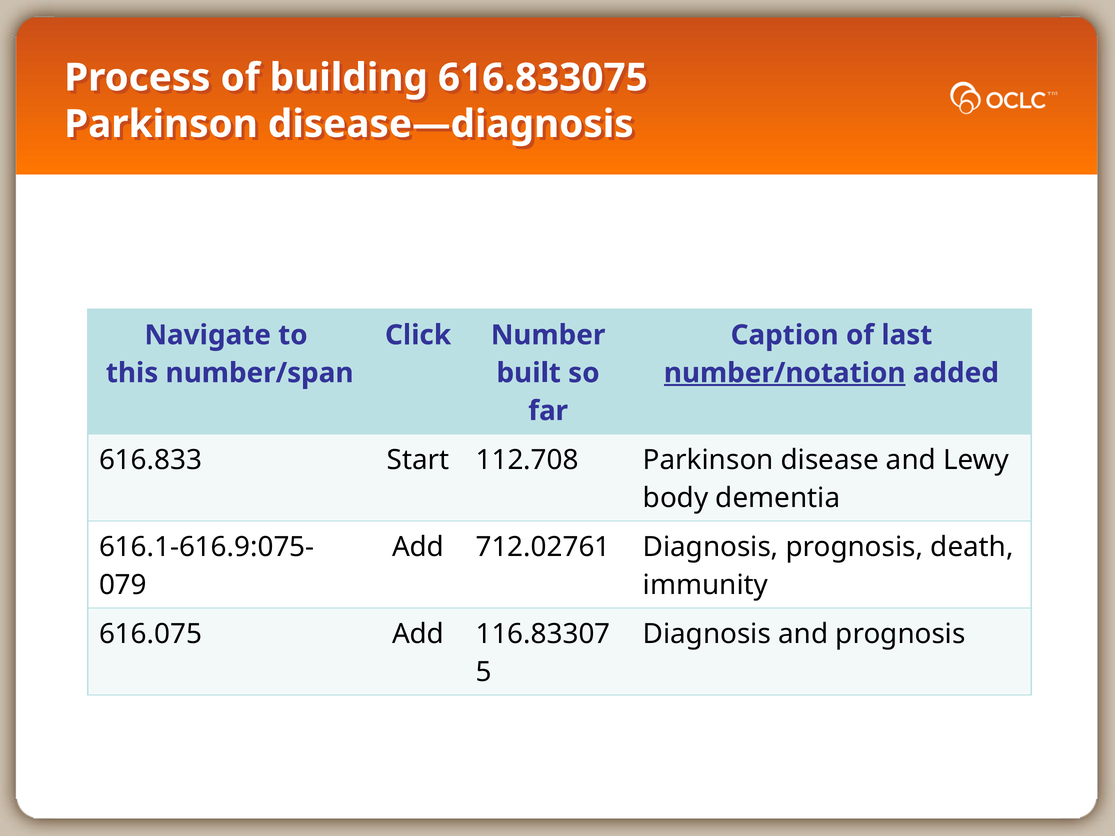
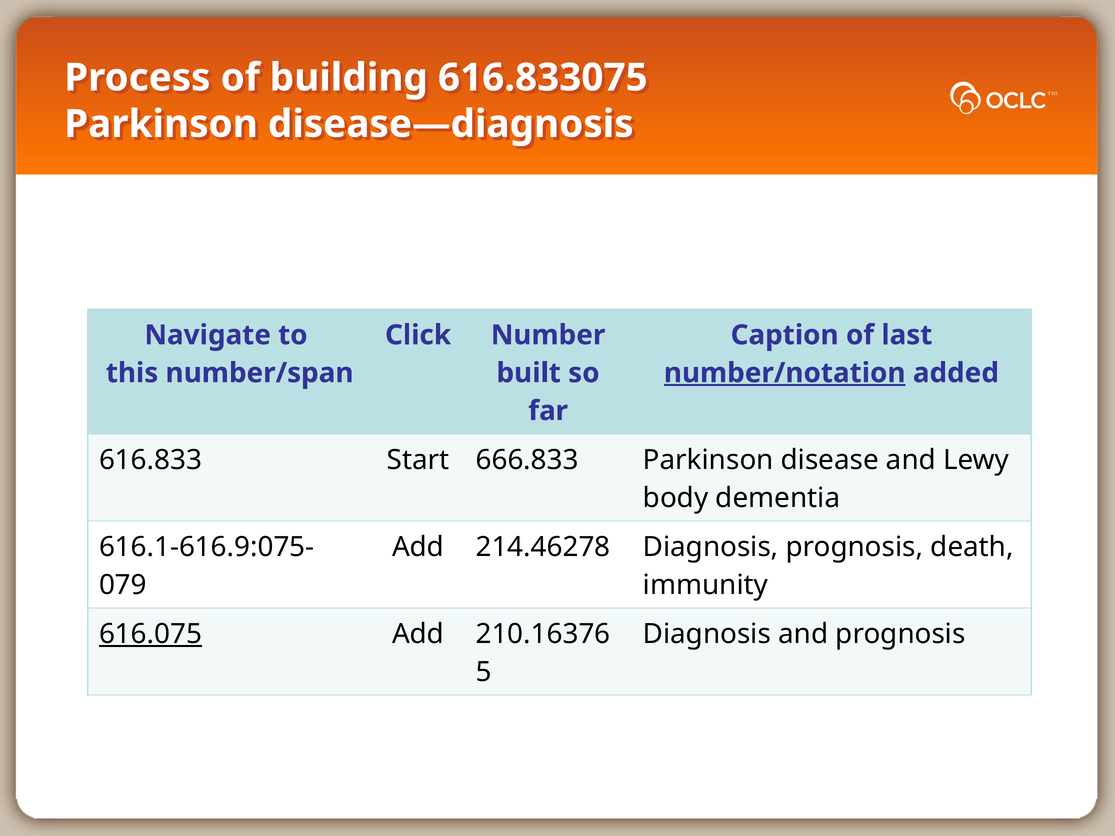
112.708: 112.708 -> 666.833
712.02761: 712.02761 -> 214.46278
616.075 underline: none -> present
116.83307: 116.83307 -> 210.16376
